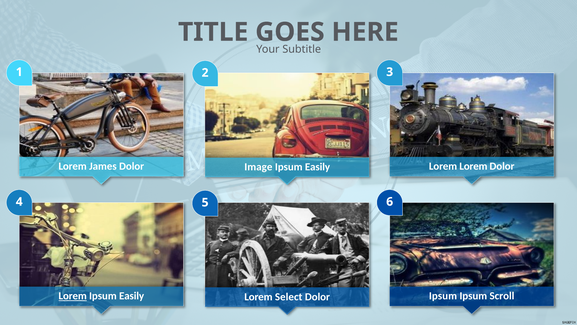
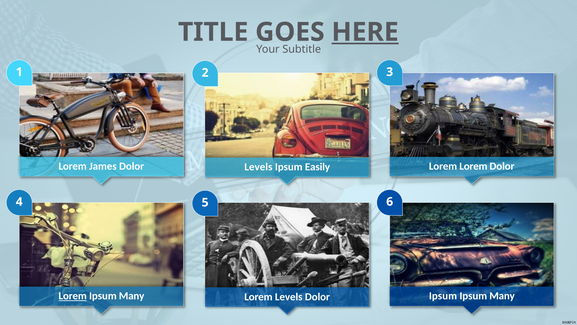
HERE underline: none -> present
Image at (258, 167): Image -> Levels
Easily at (132, 296): Easily -> Many
Scroll at (502, 296): Scroll -> Many
Lorem Select: Select -> Levels
